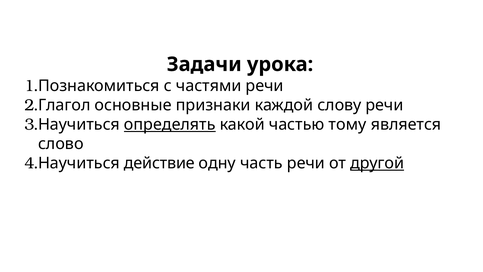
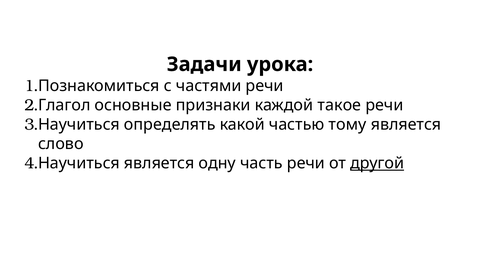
слову: слову -> такое
определять underline: present -> none
Научиться действие: действие -> является
